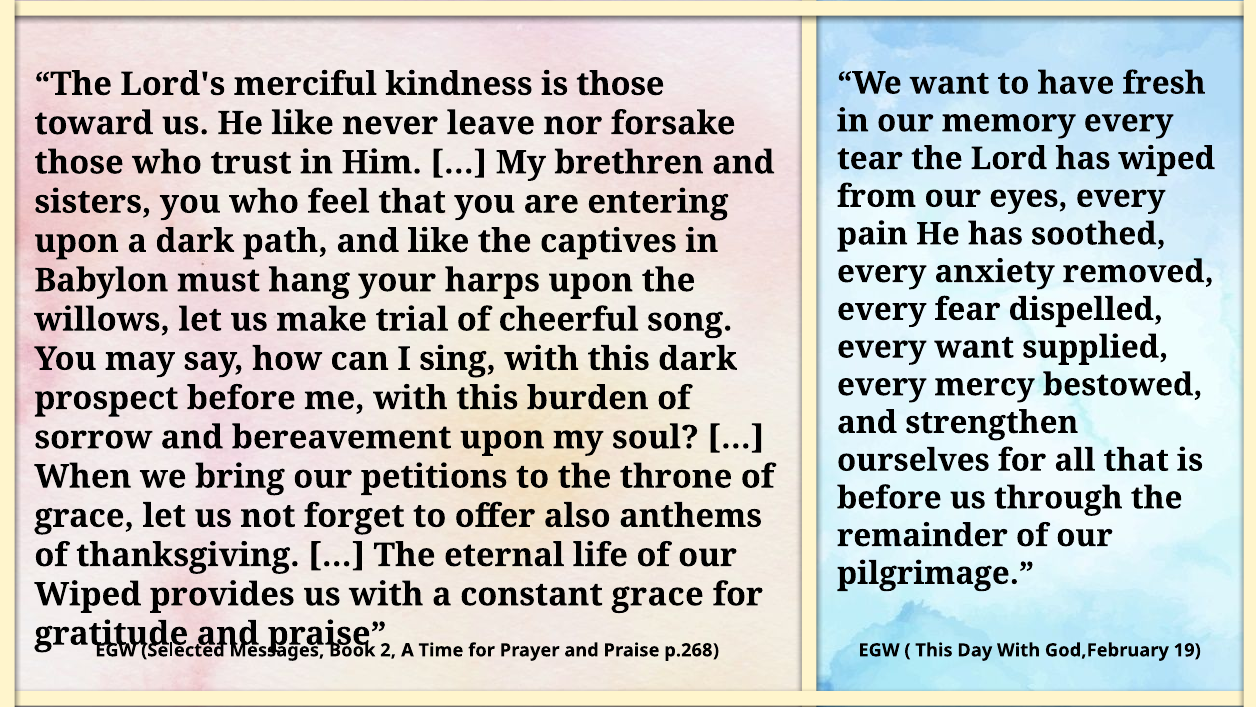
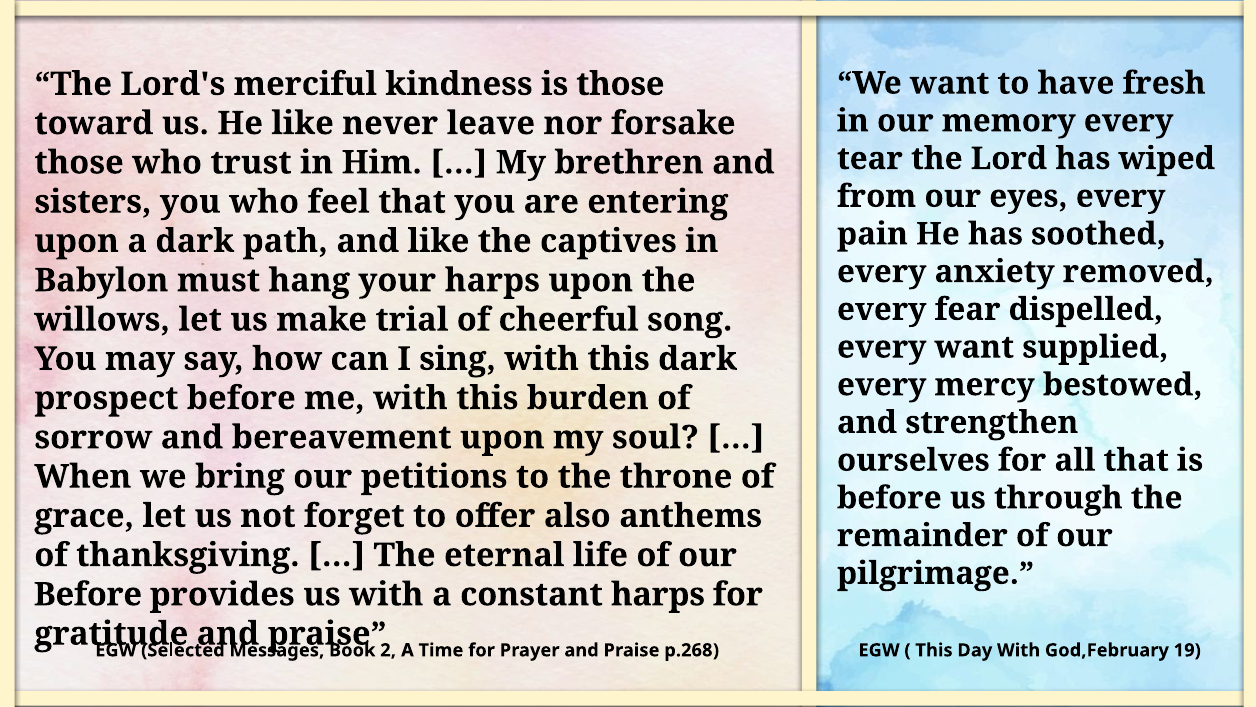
Wiped at (88, 594): Wiped -> Before
constant grace: grace -> harps
